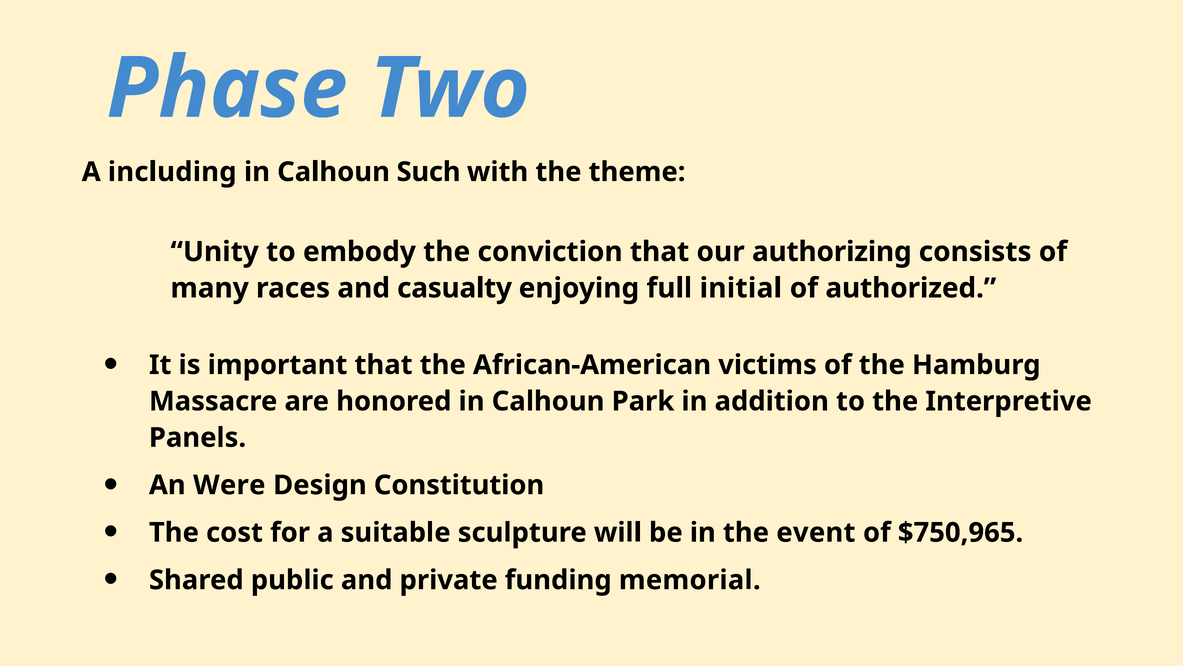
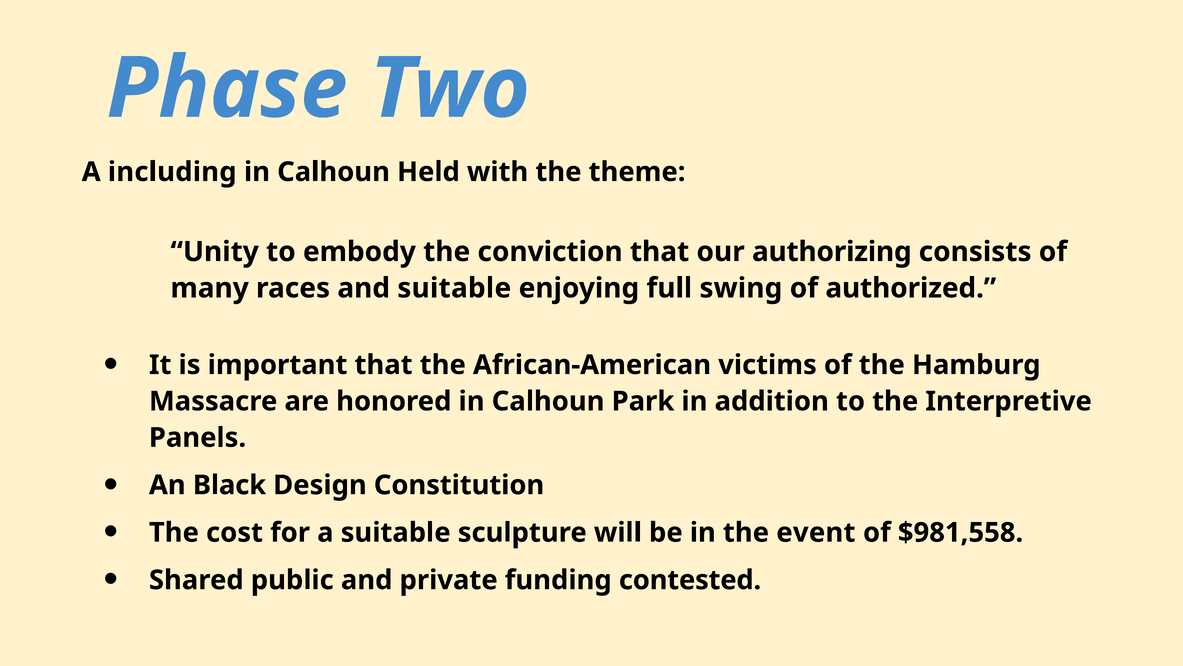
Such: Such -> Held
and casualty: casualty -> suitable
initial: initial -> swing
Were: Were -> Black
$750,965: $750,965 -> $981,558
memorial: memorial -> contested
